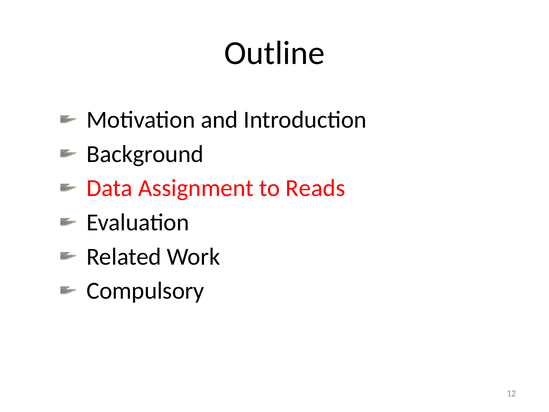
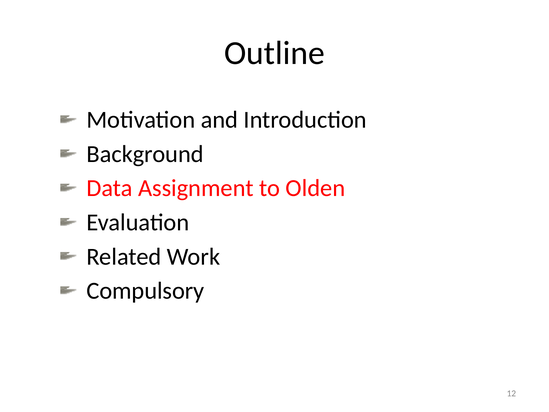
Reads: Reads -> Olden
